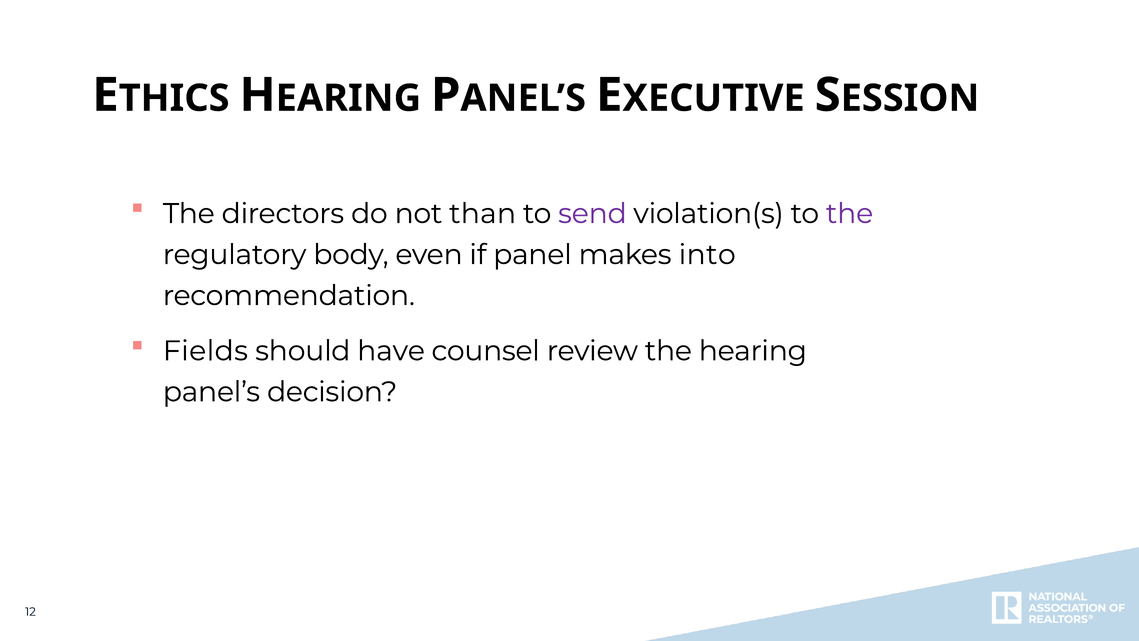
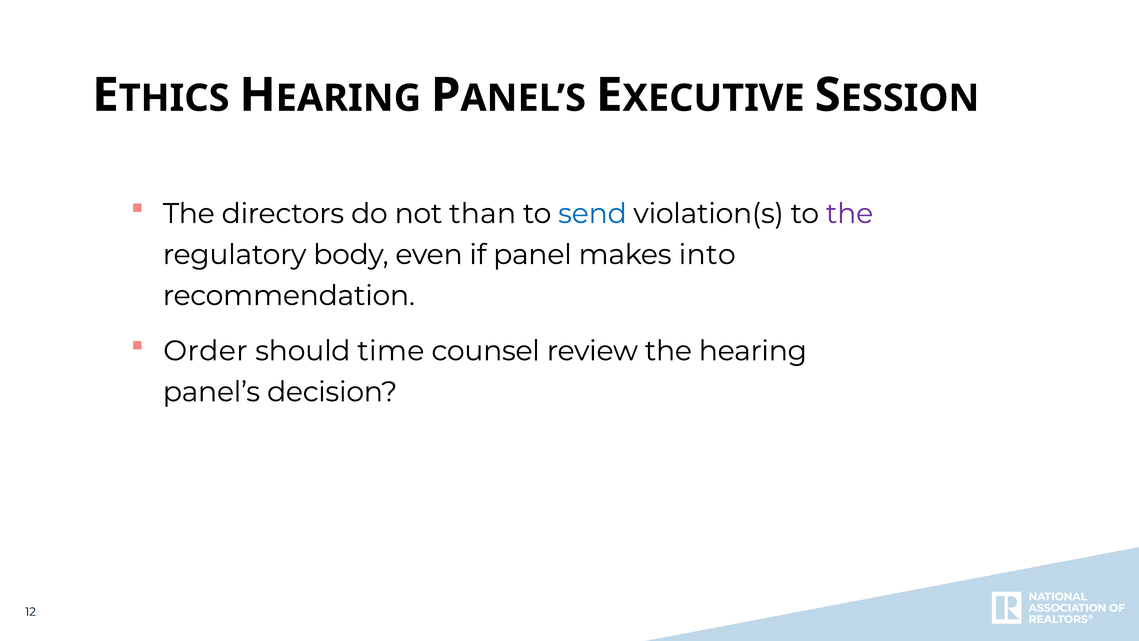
send colour: purple -> blue
Fields: Fields -> Order
have: have -> time
